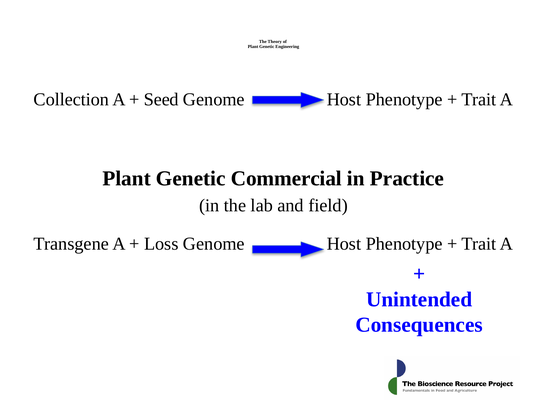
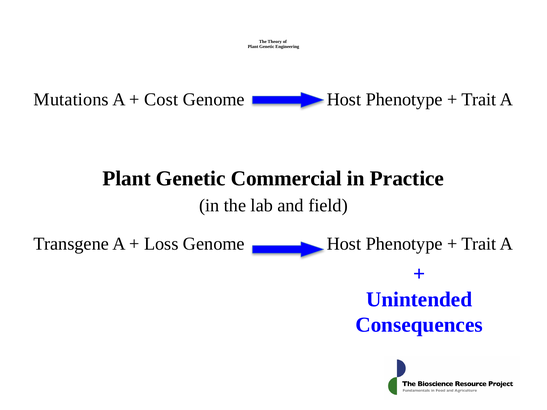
Collection: Collection -> Mutations
Seed: Seed -> Cost
